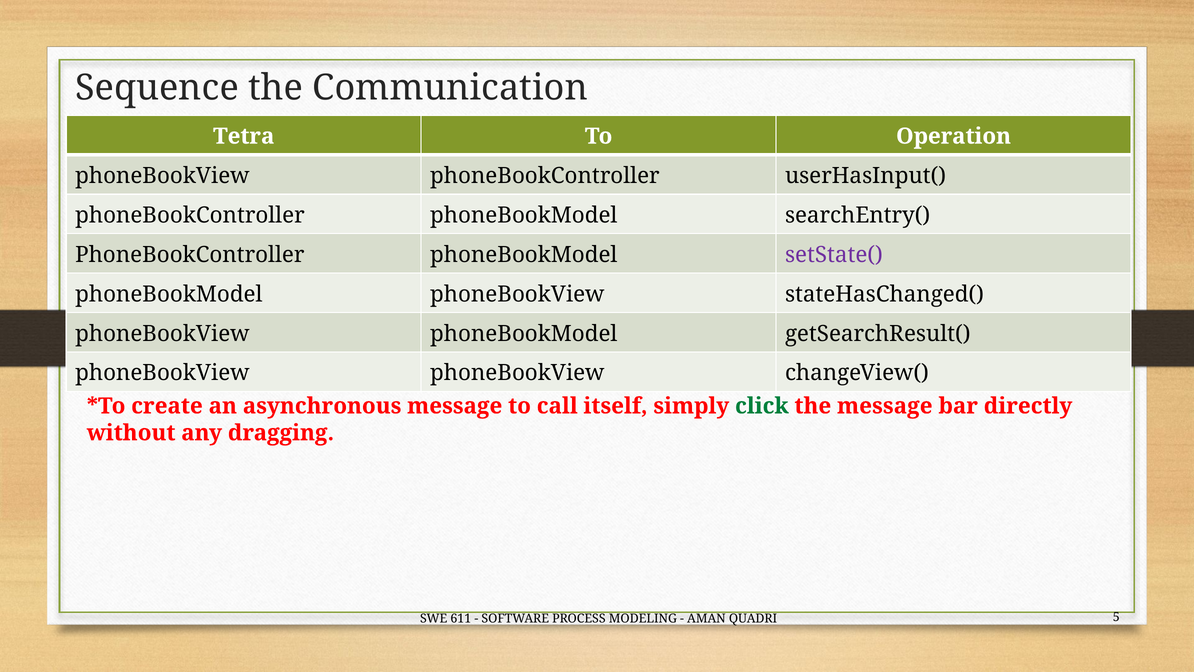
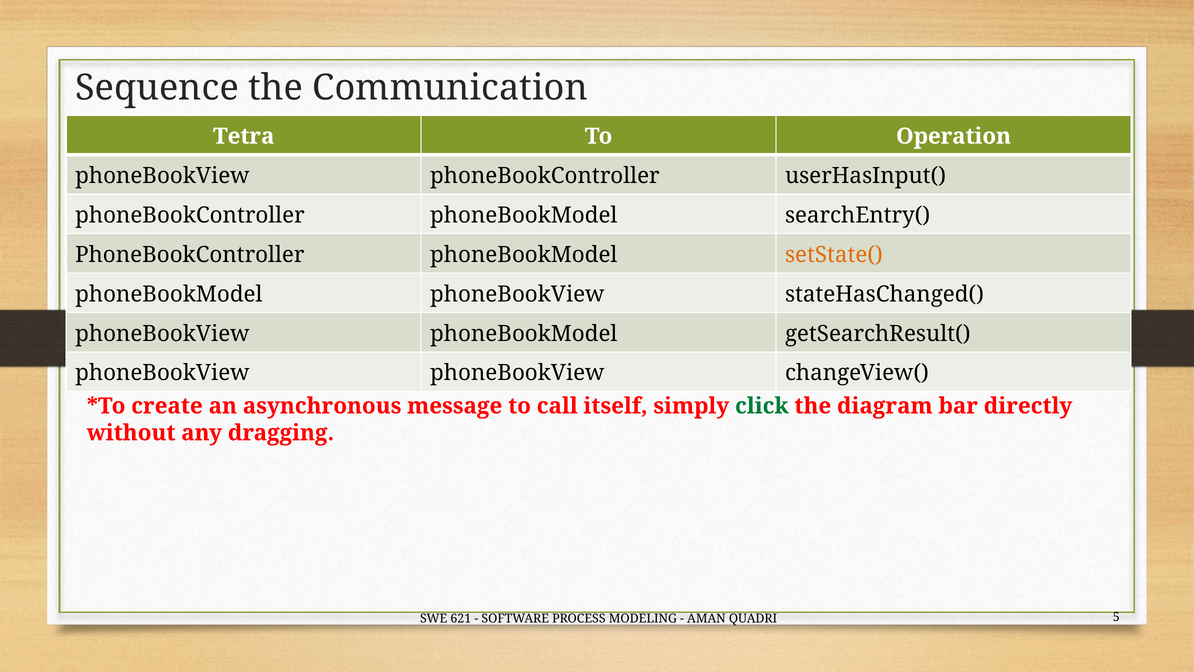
setState( colour: purple -> orange
the message: message -> diagram
611: 611 -> 621
